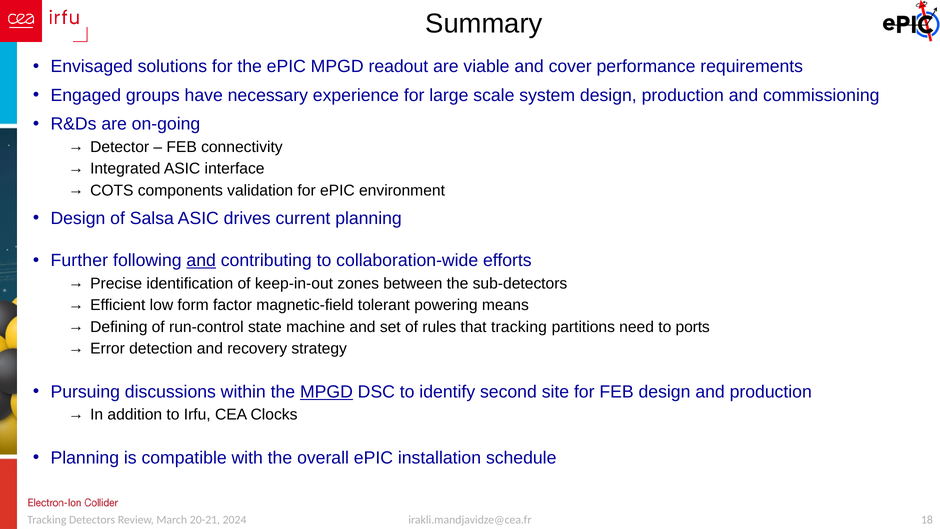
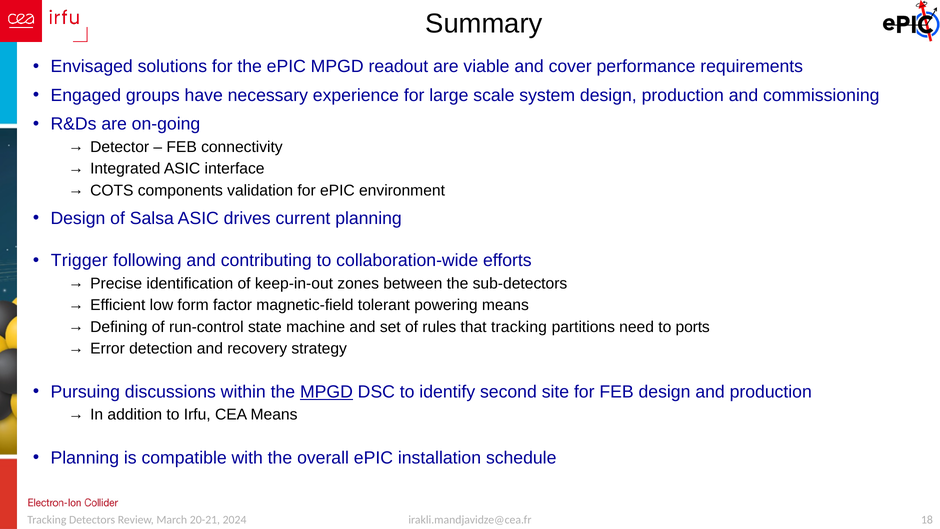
Further: Further -> Trigger
and at (201, 260) underline: present -> none
CEA Clocks: Clocks -> Means
